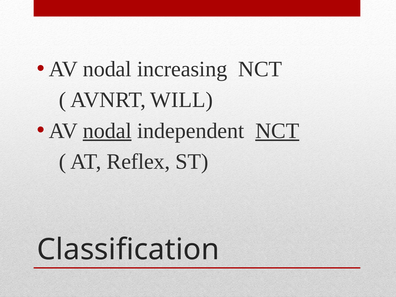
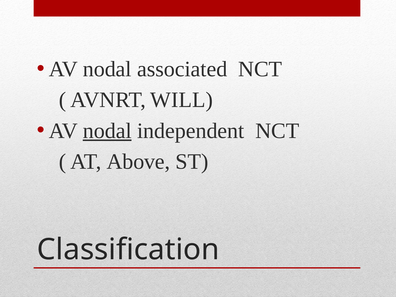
increasing: increasing -> associated
NCT at (277, 131) underline: present -> none
Reflex: Reflex -> Above
